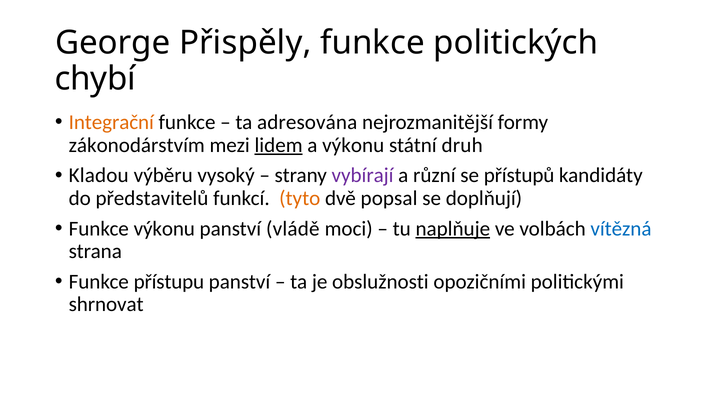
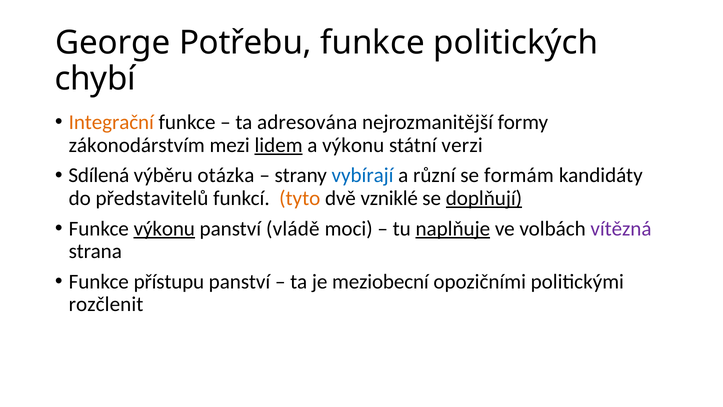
Přispěly: Přispěly -> Potřebu
druh: druh -> verzi
Kladou: Kladou -> Sdílená
vysoký: vysoký -> otázka
vybírají colour: purple -> blue
přístupů: přístupů -> formám
popsal: popsal -> vzniklé
doplňují underline: none -> present
výkonu at (164, 228) underline: none -> present
vítězná colour: blue -> purple
obslužnosti: obslužnosti -> meziobecní
shrnovat: shrnovat -> rozčlenit
